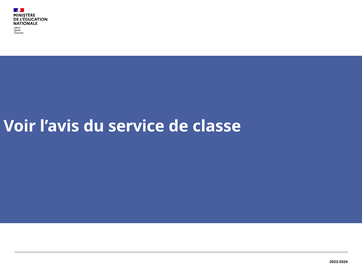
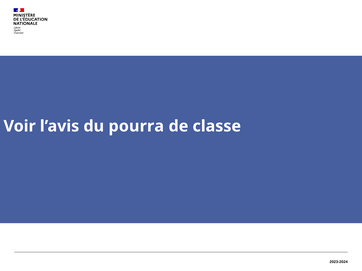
service: service -> pourra
